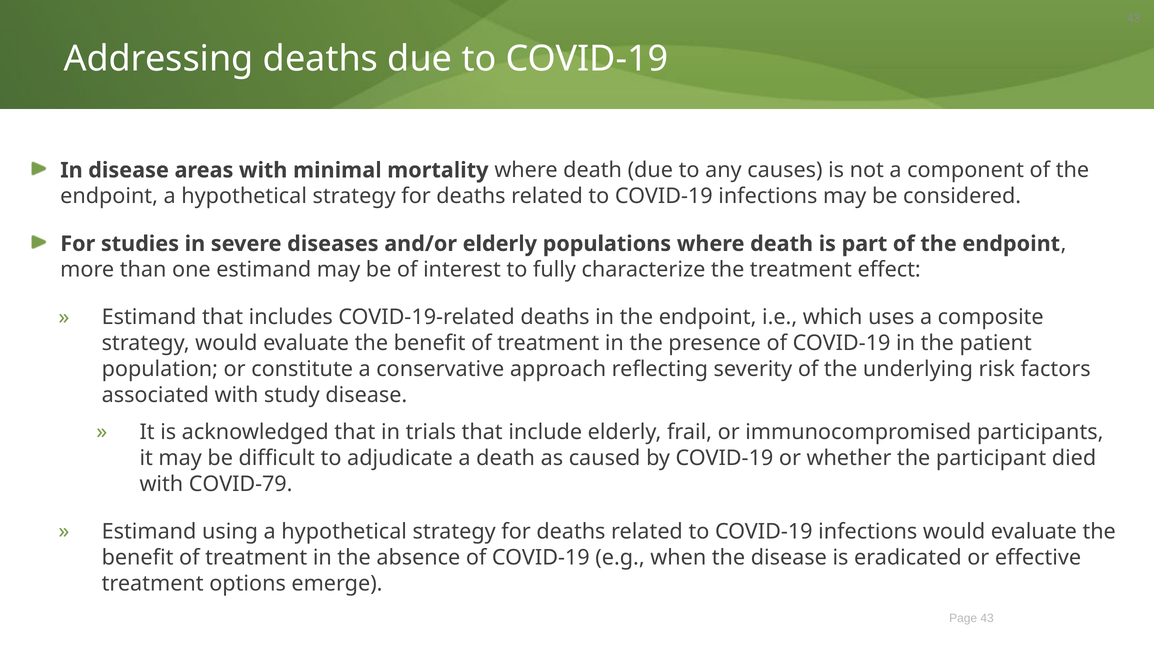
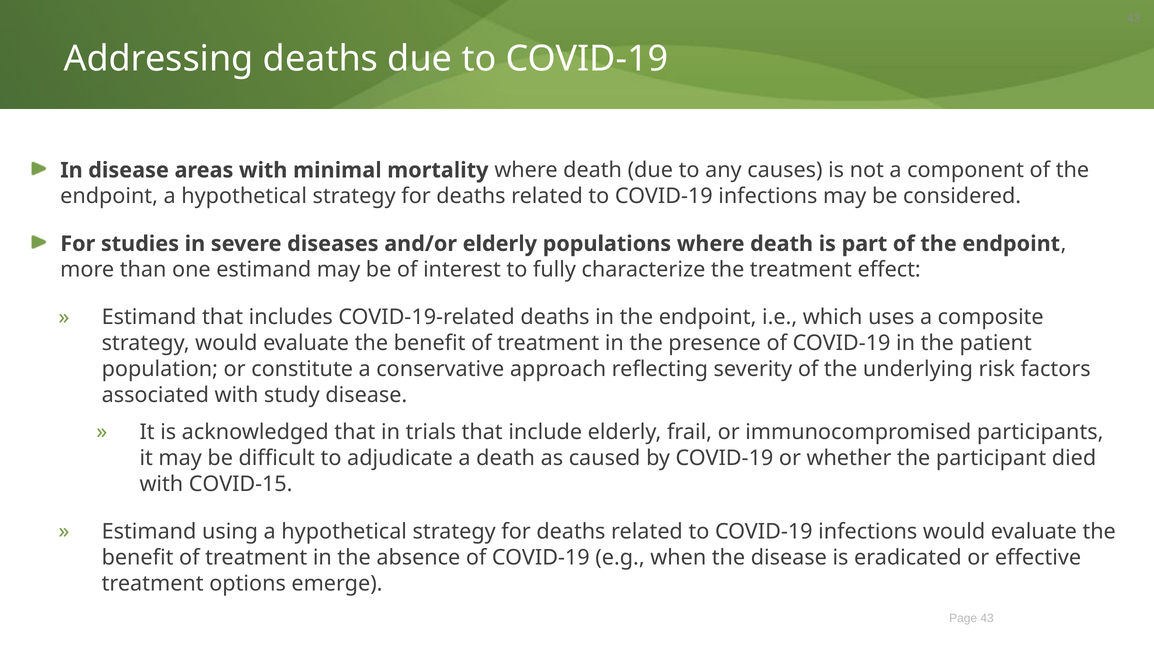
COVID-79: COVID-79 -> COVID-15
